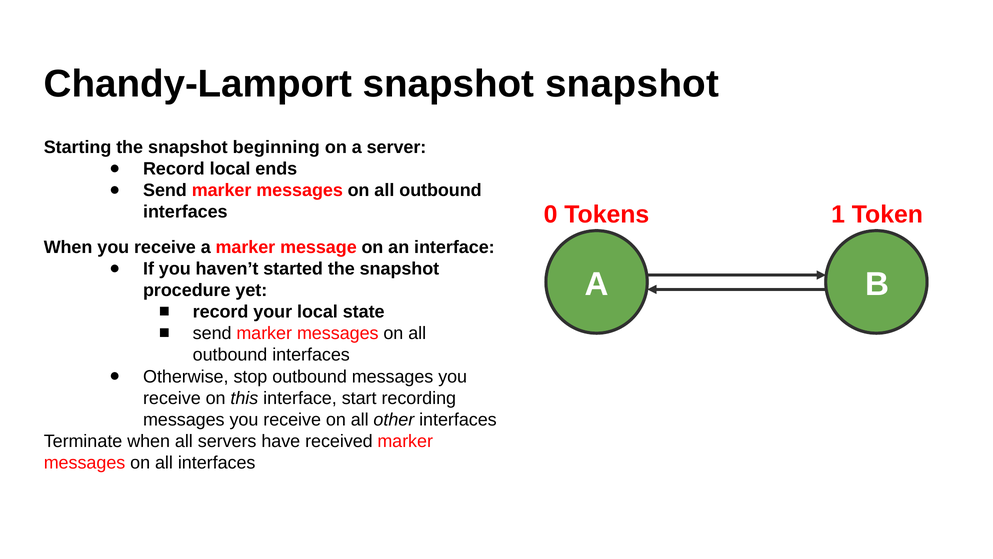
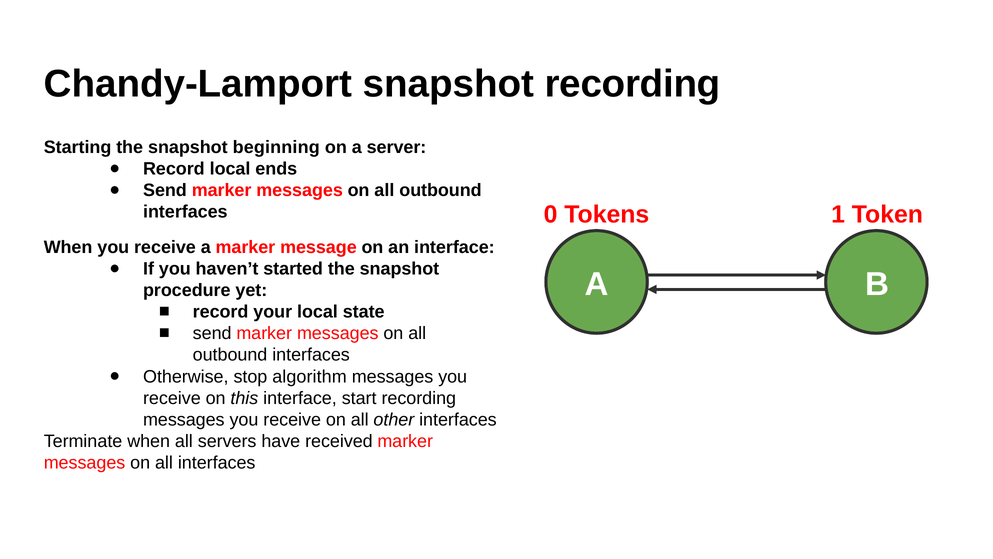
snapshot snapshot: snapshot -> recording
stop outbound: outbound -> algorithm
